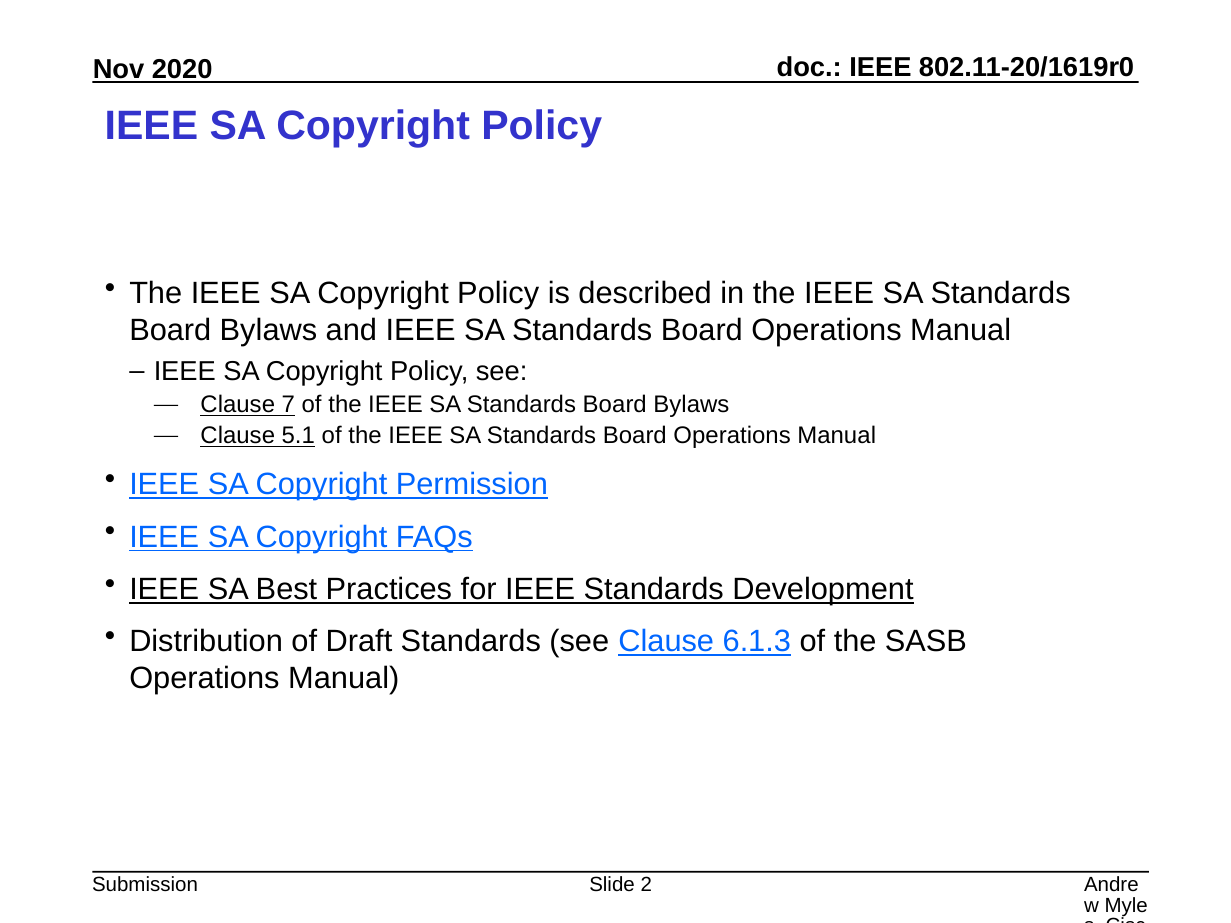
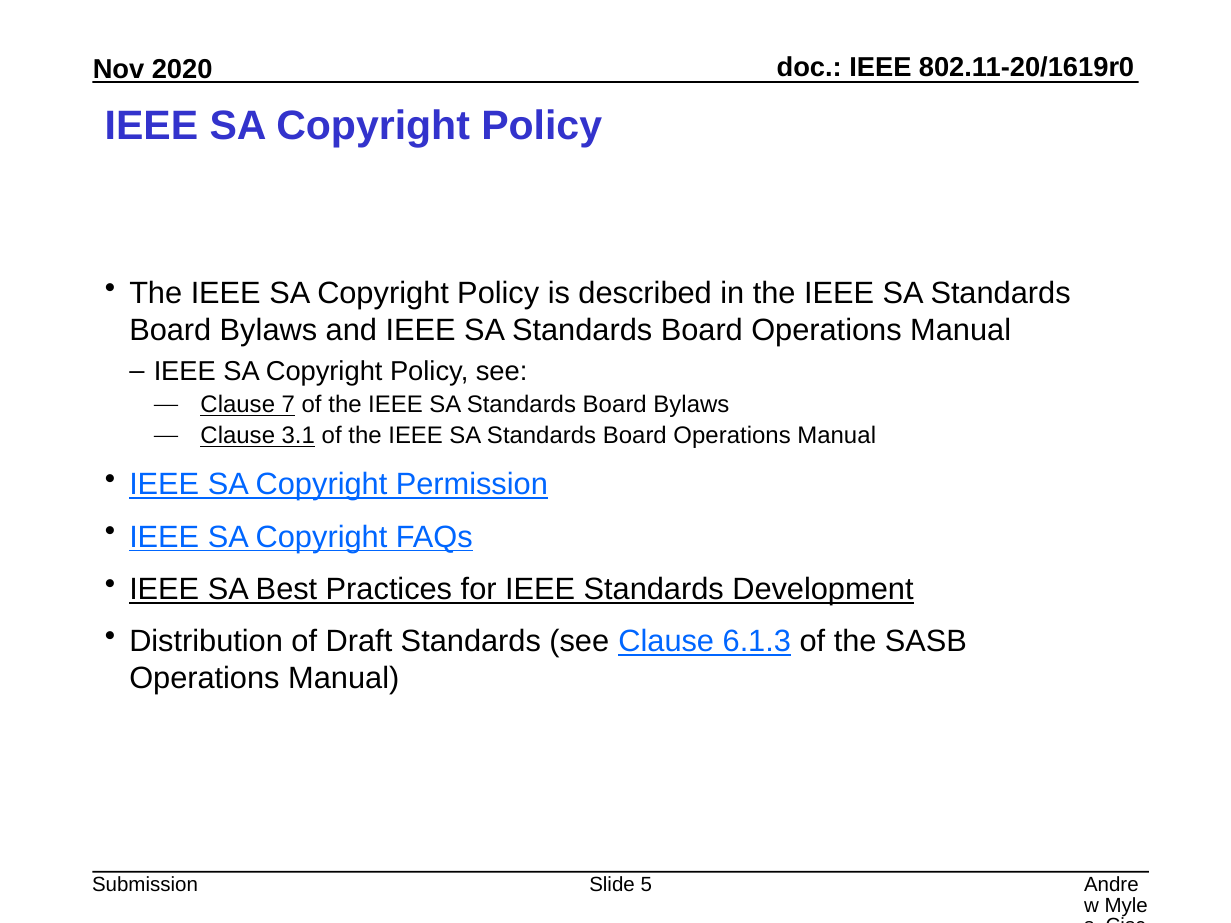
5.1: 5.1 -> 3.1
2: 2 -> 5
